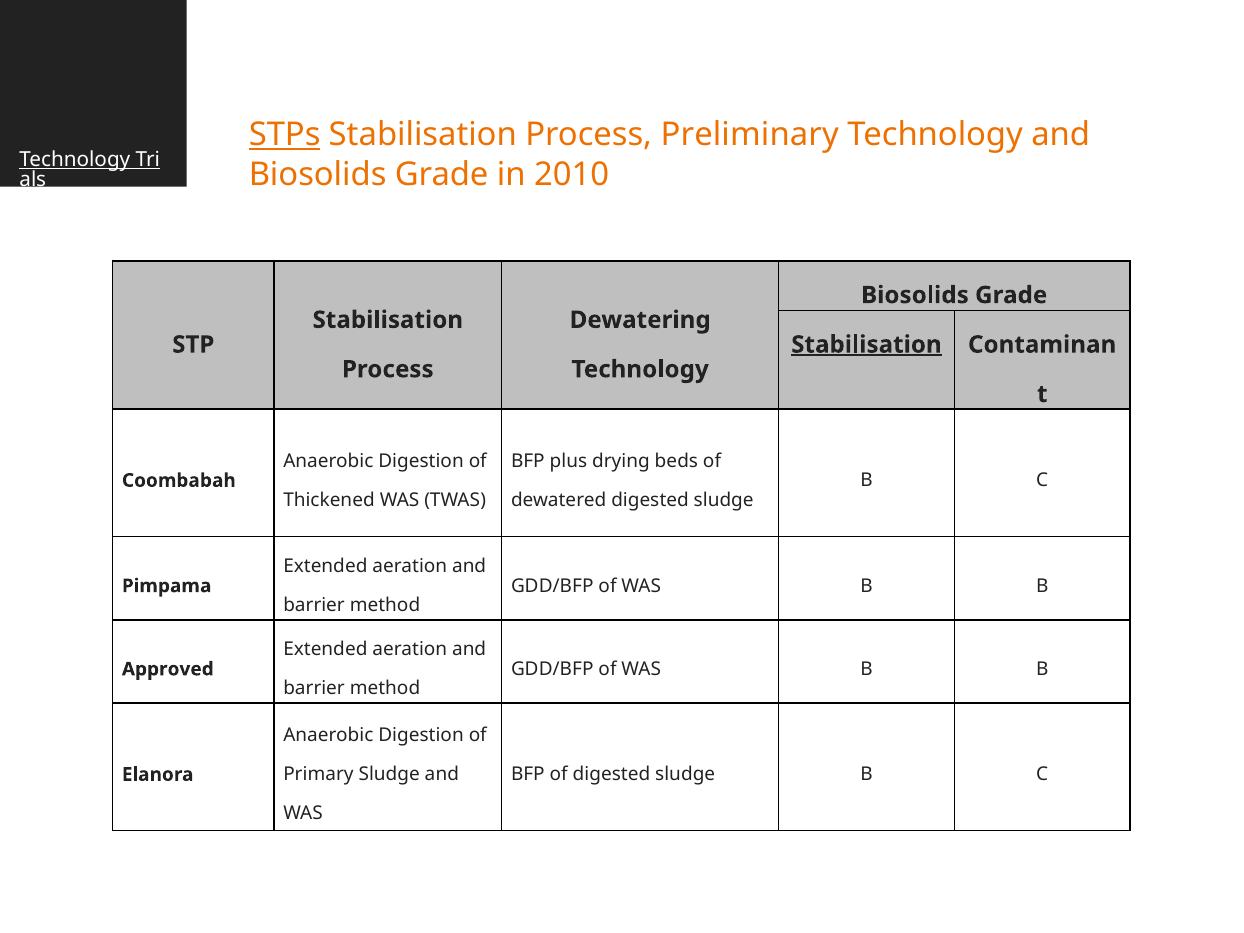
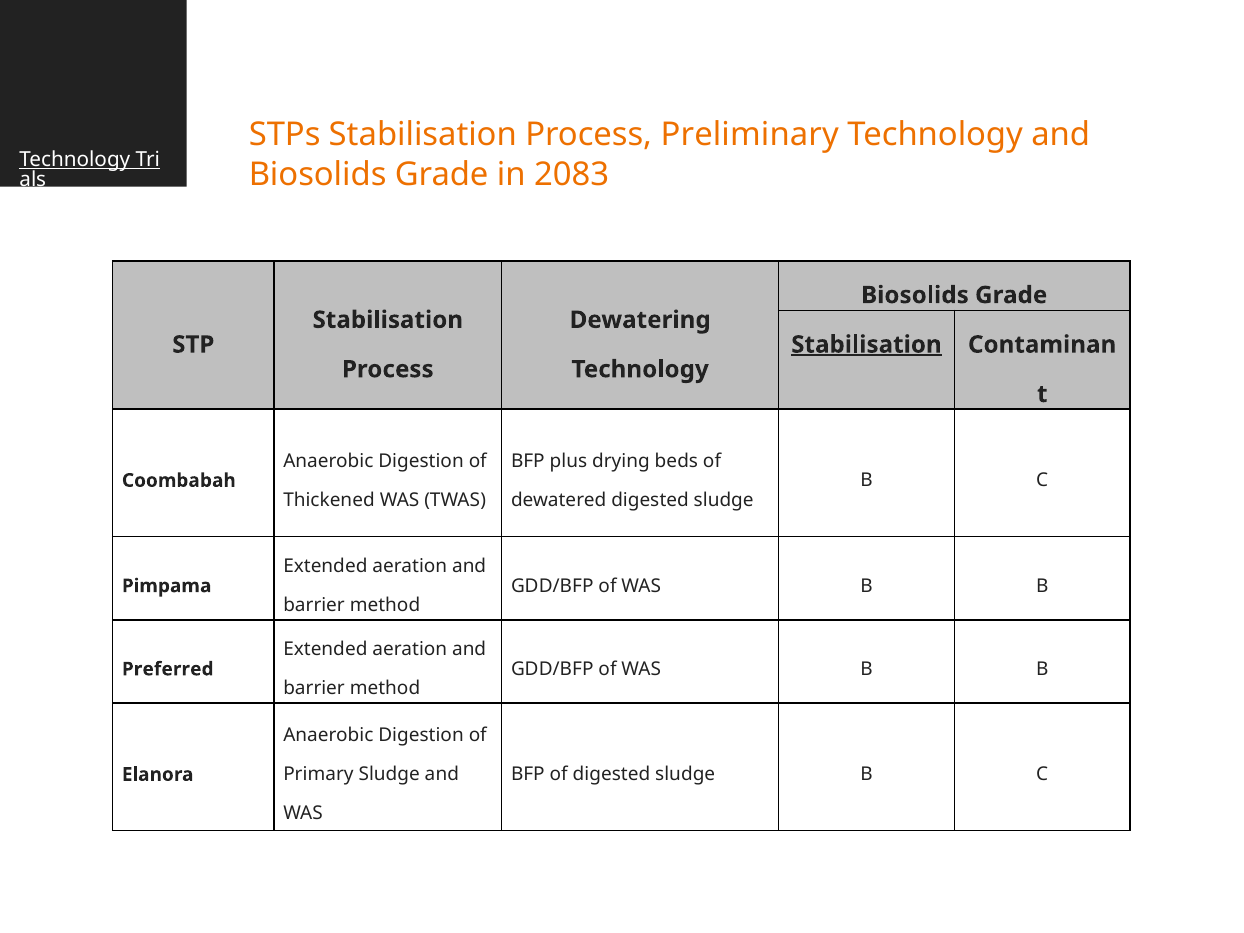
STPs underline: present -> none
2010: 2010 -> 2083
Approved: Approved -> Preferred
